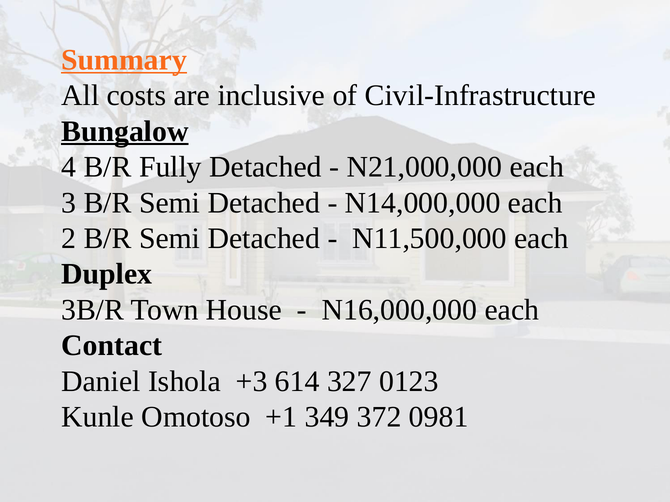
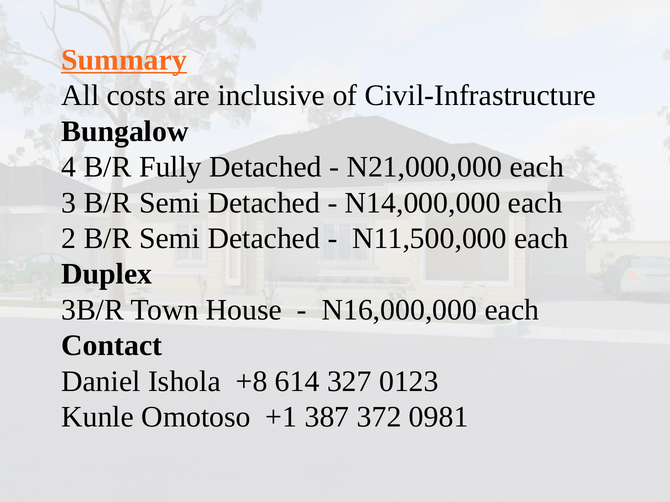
Bungalow underline: present -> none
+3: +3 -> +8
349: 349 -> 387
